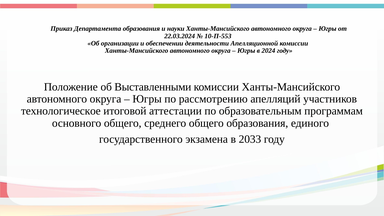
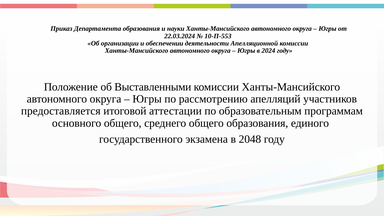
технологическое: технологическое -> предоставляется
2033: 2033 -> 2048
